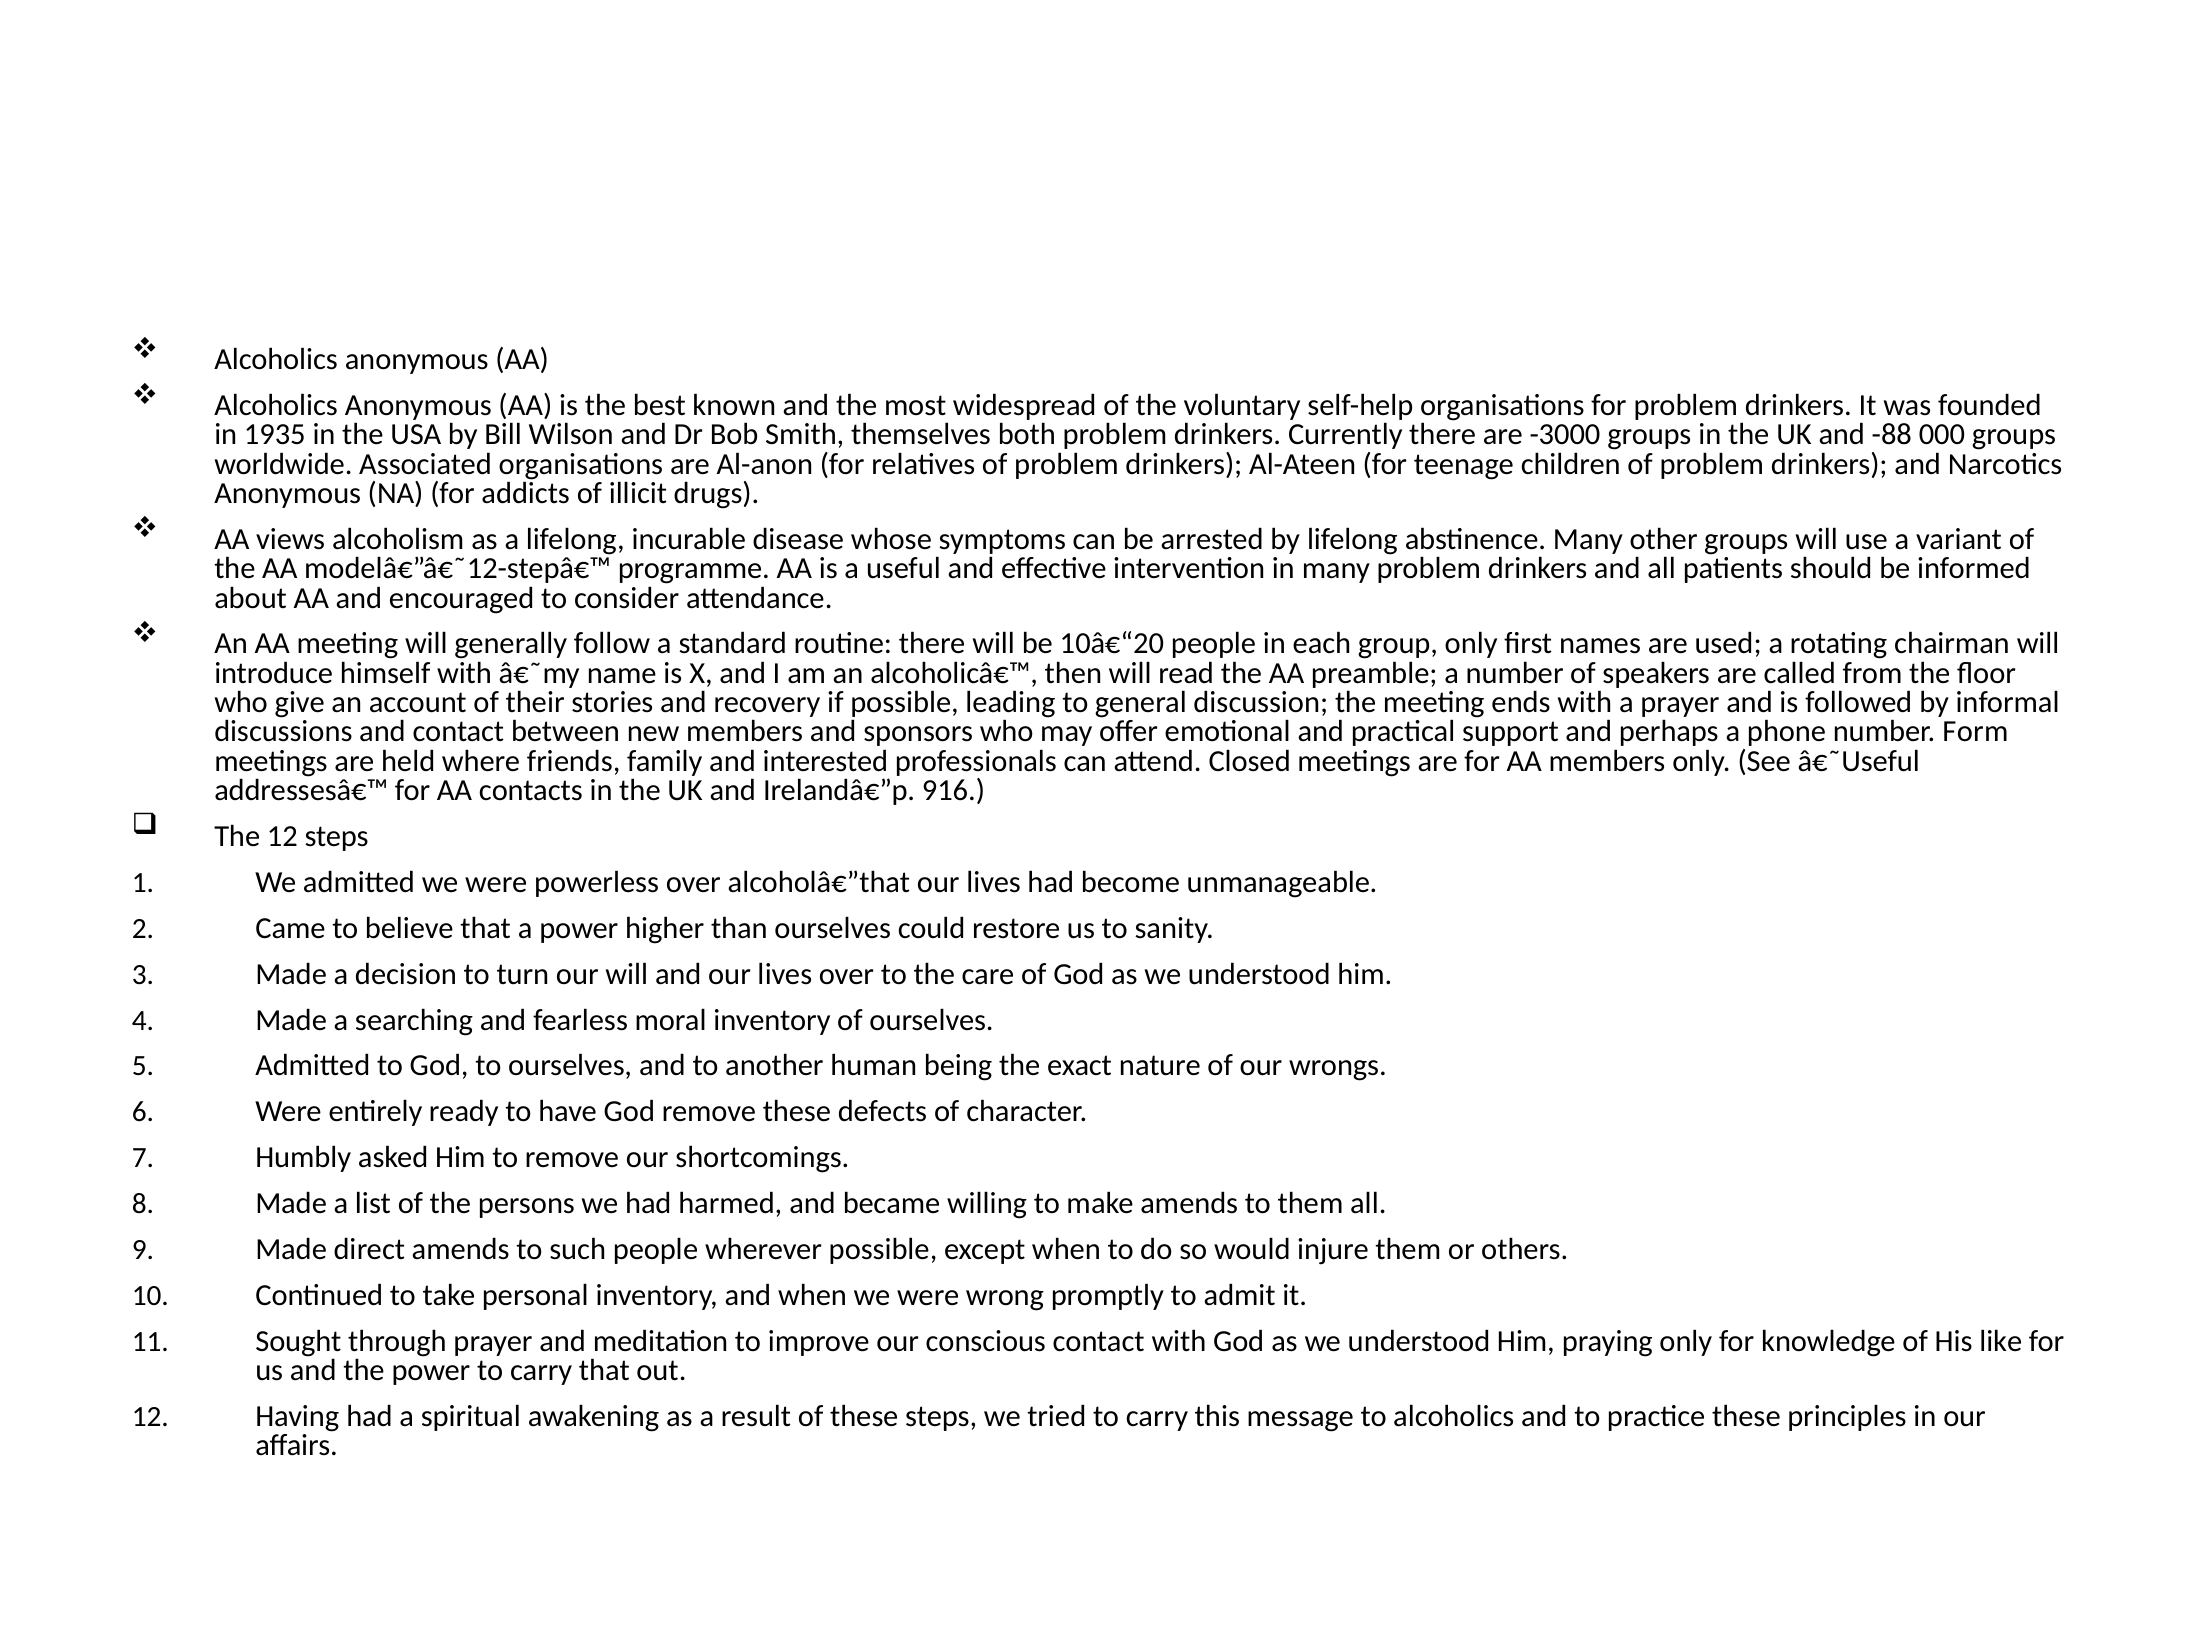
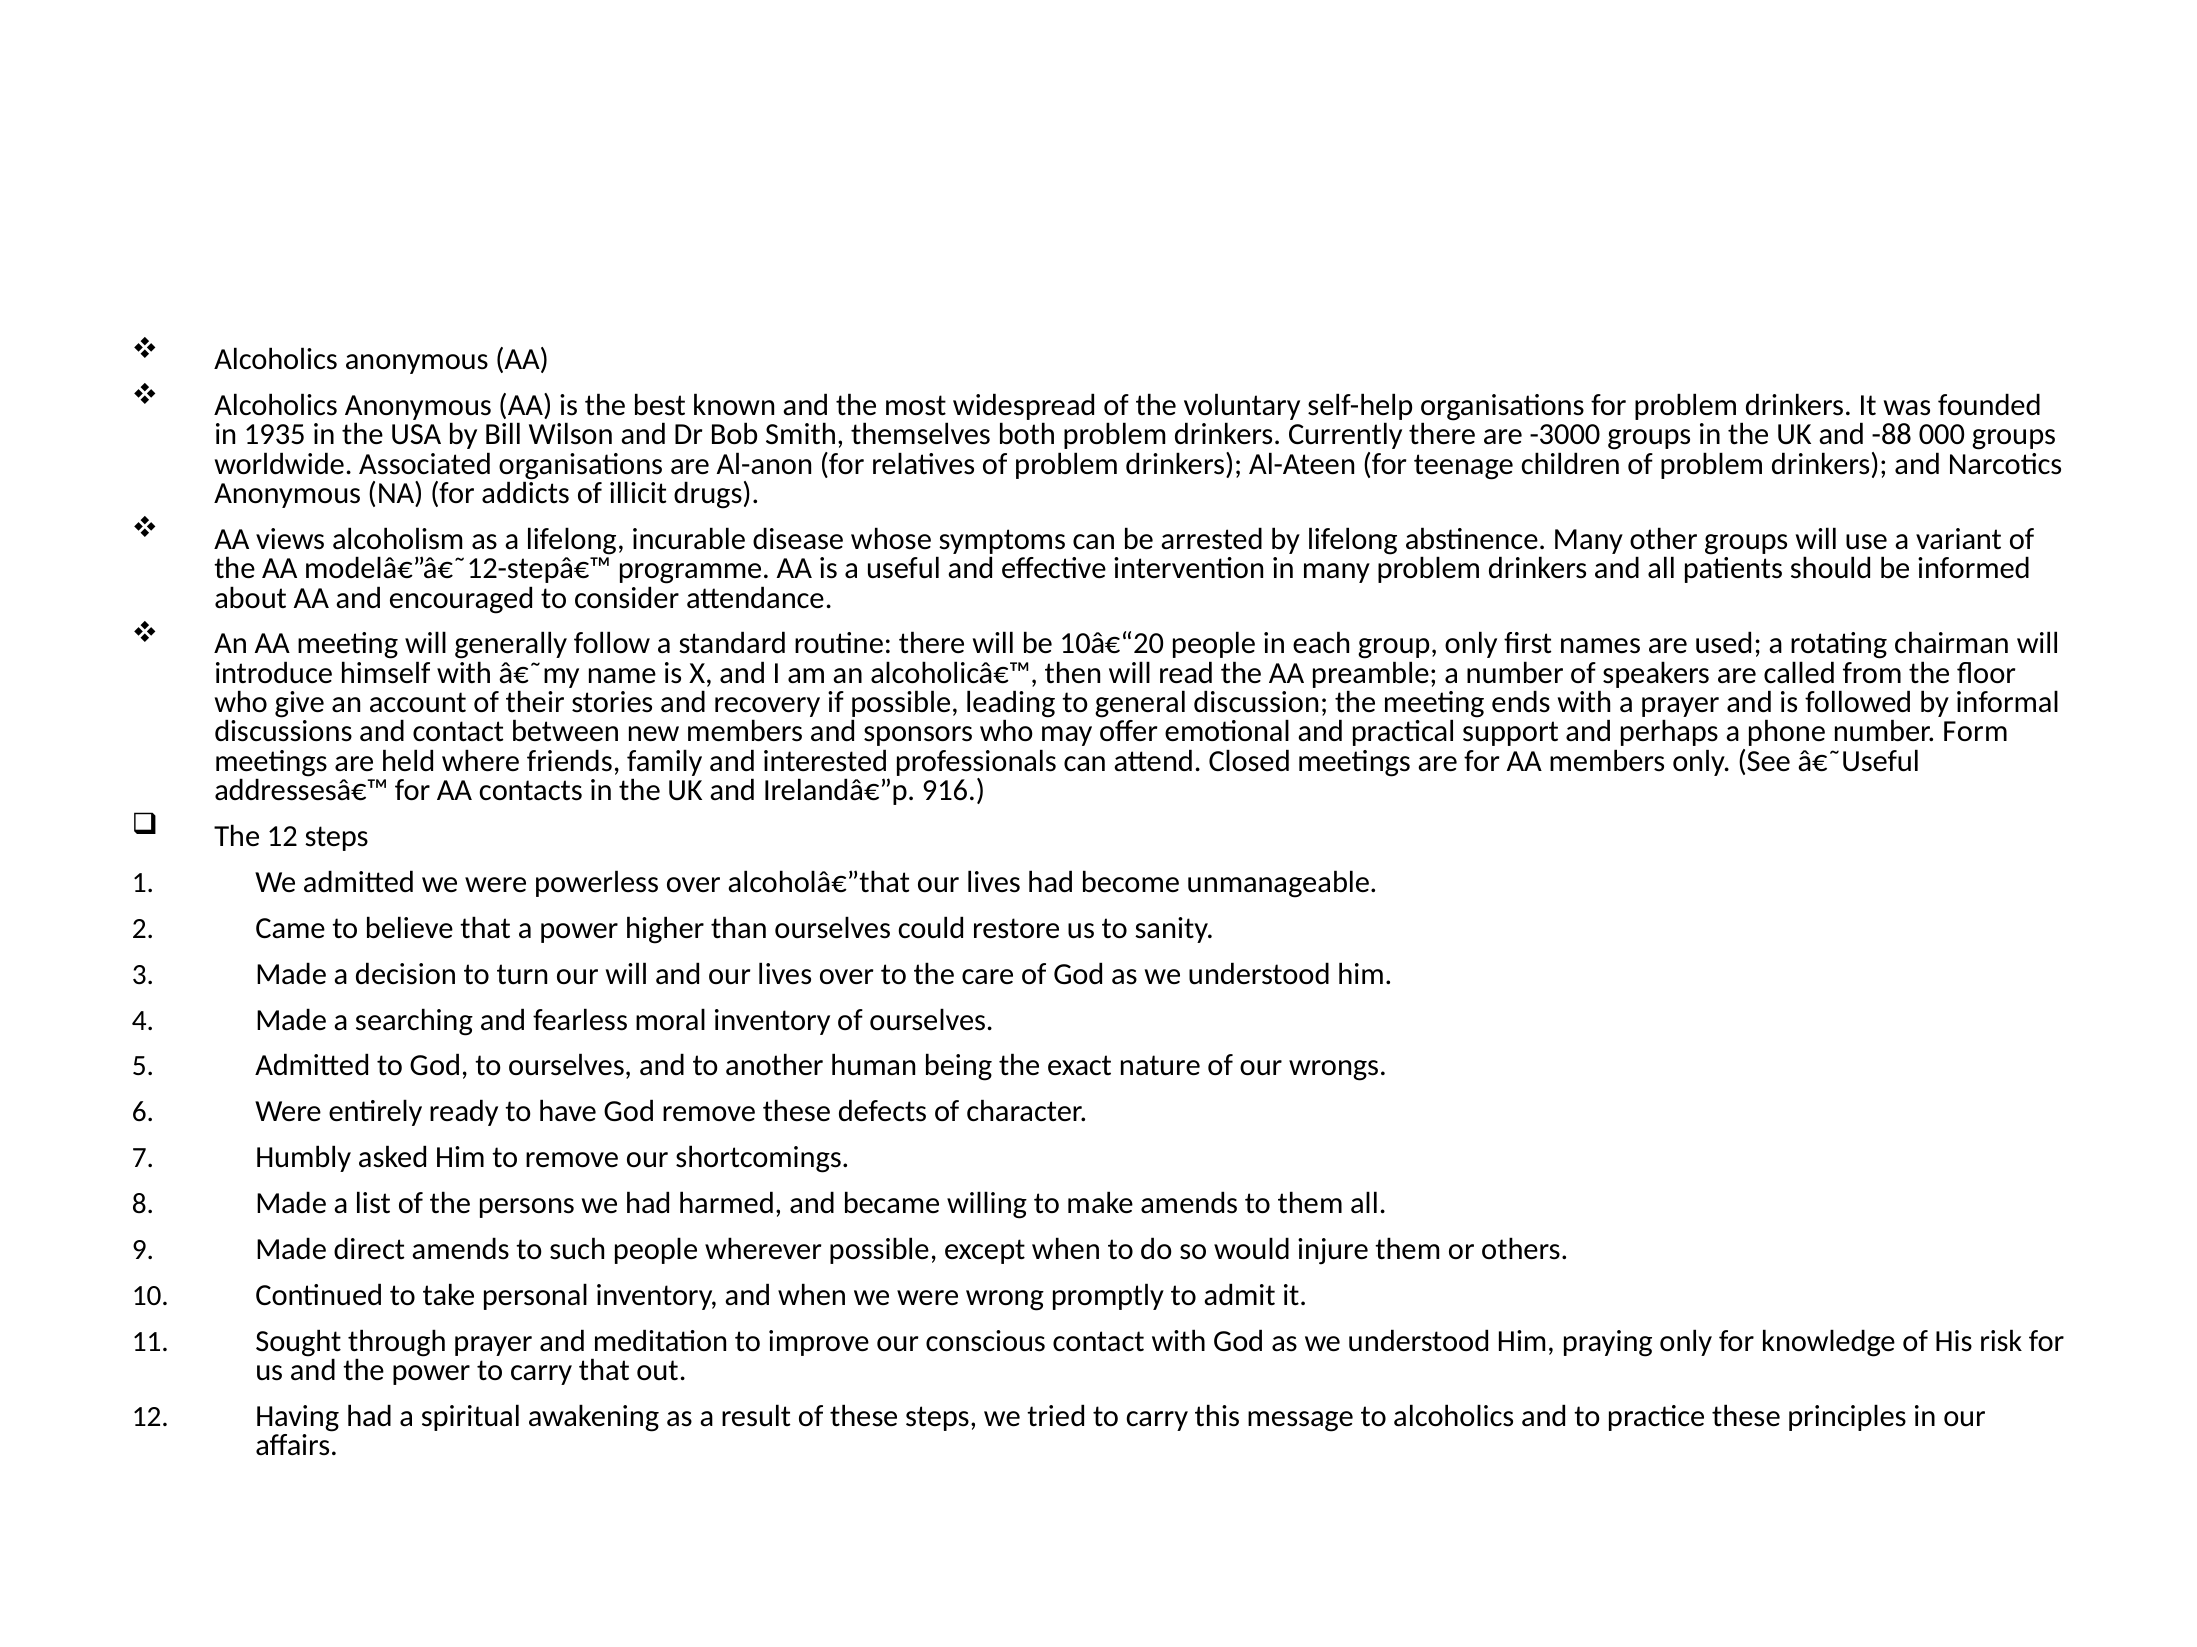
like: like -> risk
